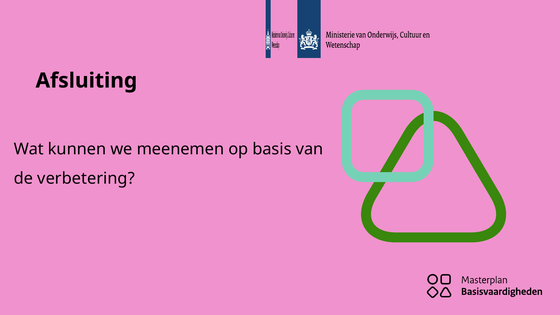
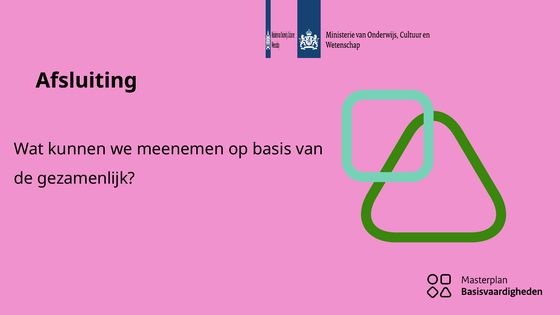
verbetering: verbetering -> gezamenlijk
